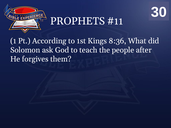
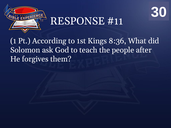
PROPHETS: PROPHETS -> RESPONSE
